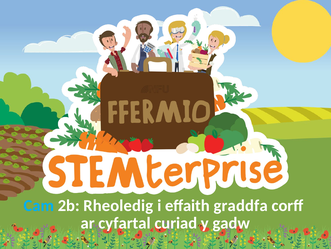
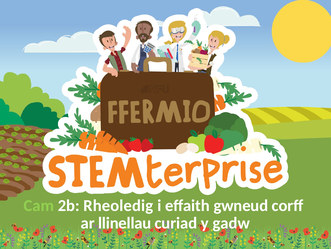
Cam colour: light blue -> light green
graddfa: graddfa -> gwneud
cyfartal: cyfartal -> llinellau
